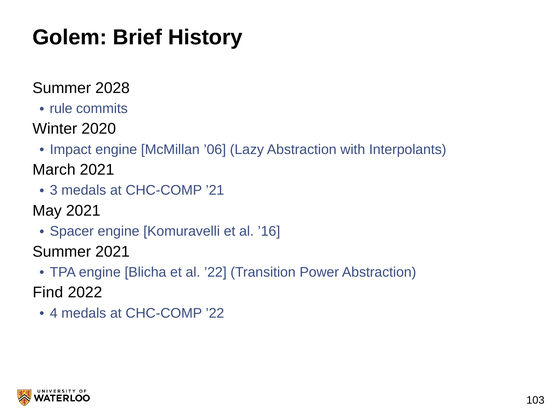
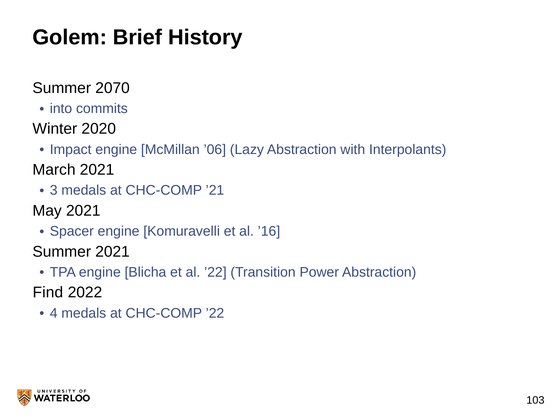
2028: 2028 -> 2070
rule: rule -> into
